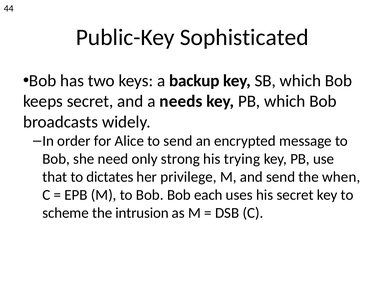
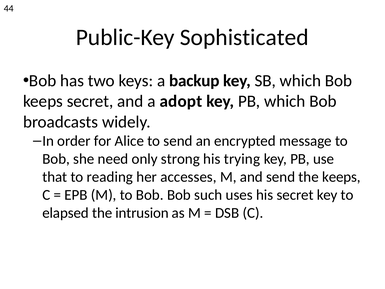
needs: needs -> adopt
dictates: dictates -> reading
privilege: privilege -> accesses
the when: when -> keeps
each: each -> such
scheme: scheme -> elapsed
